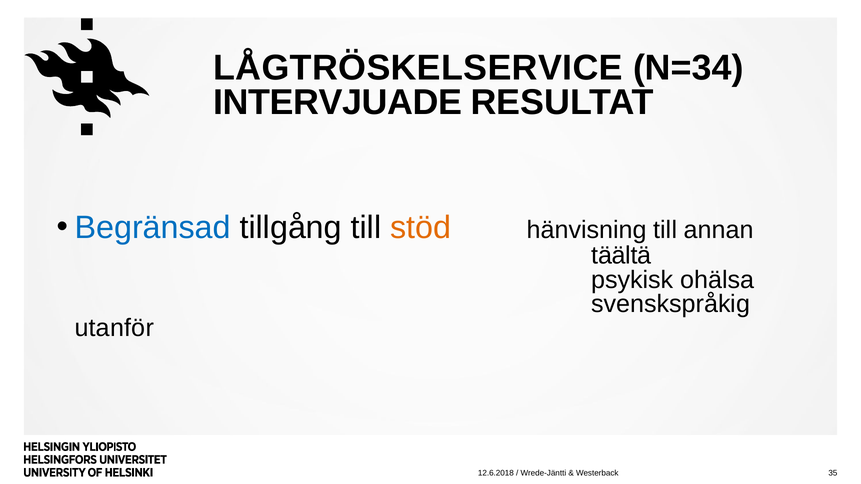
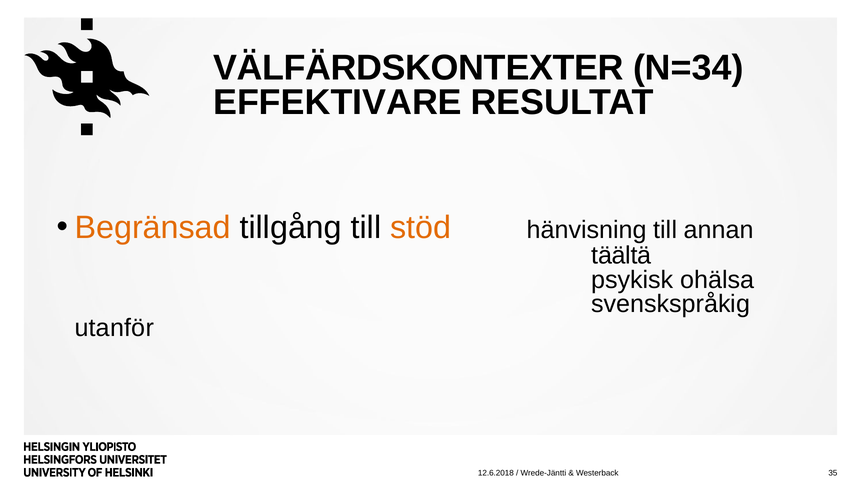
LÅGTRÖSKELSERVICE: LÅGTRÖSKELSERVICE -> VÄLFÄRDSKONTEXTER
INTERVJUADE: INTERVJUADE -> EFFEKTIVARE
Begränsad colour: blue -> orange
